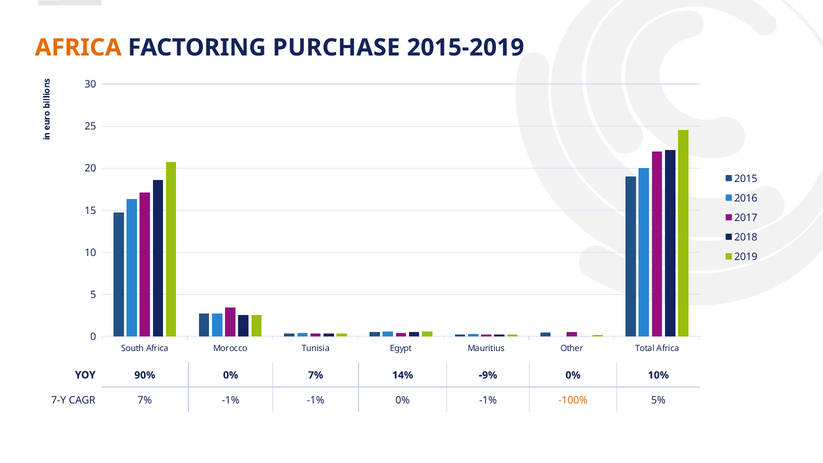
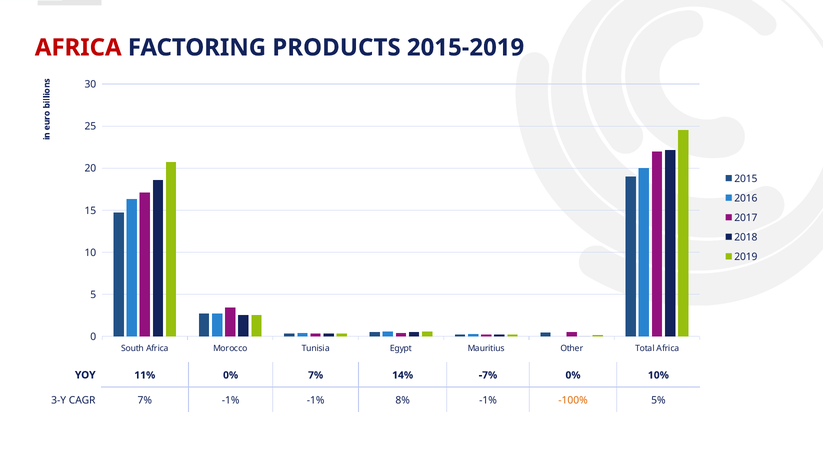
AFRICA at (78, 48) colour: orange -> red
PURCHASE: PURCHASE -> PRODUCTS
90%: 90% -> 11%
-9%: -9% -> -7%
7-Y: 7-Y -> 3-Y
-1% 0%: 0% -> 8%
